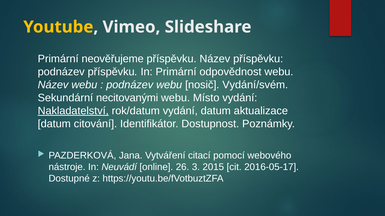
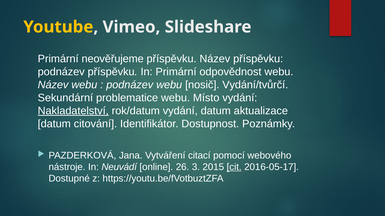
Vydání/svém: Vydání/svém -> Vydání/tvůrčí
necitovanými: necitovanými -> problematice
cit underline: none -> present
